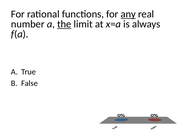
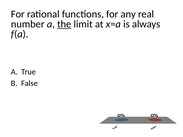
any underline: present -> none
